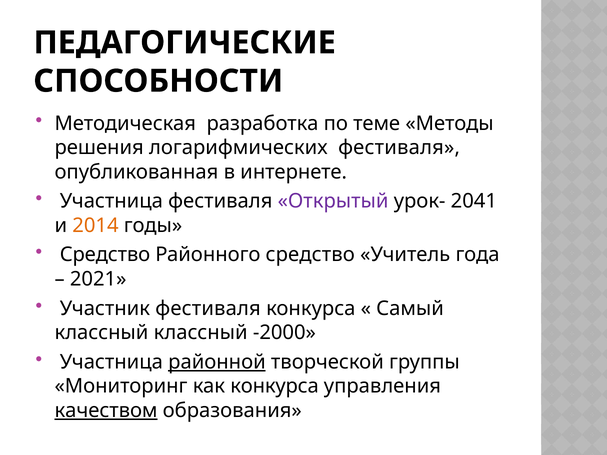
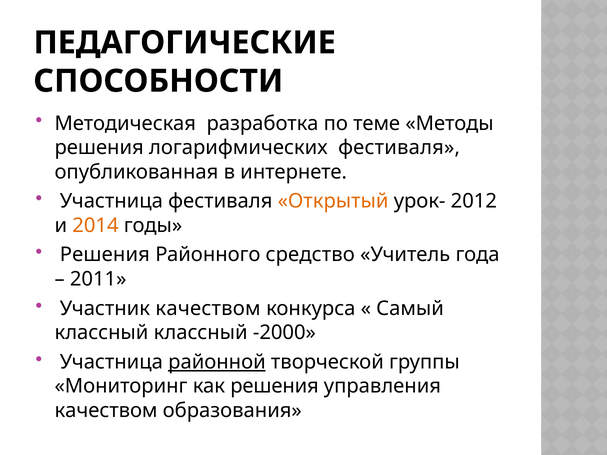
Открытый colour: purple -> orange
2041: 2041 -> 2012
Средство at (105, 255): Средство -> Решения
2021: 2021 -> 2011
Участник фестиваля: фестиваля -> качеством
как конкурса: конкурса -> решения
качеством at (106, 411) underline: present -> none
